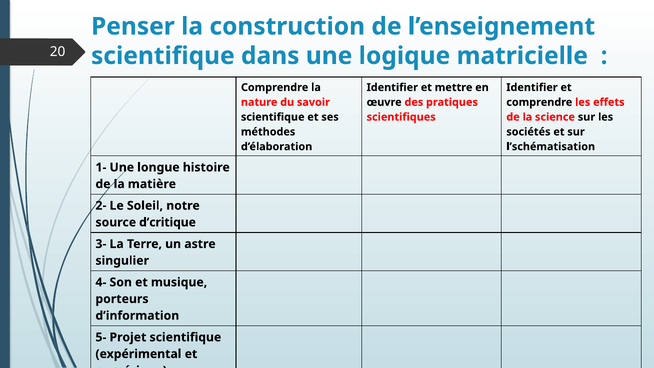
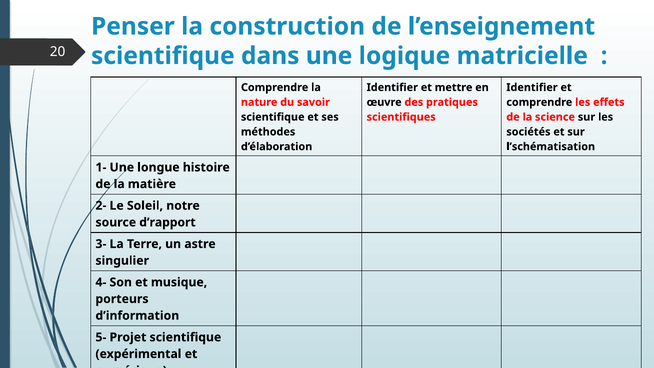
d’critique: d’critique -> d’rapport
